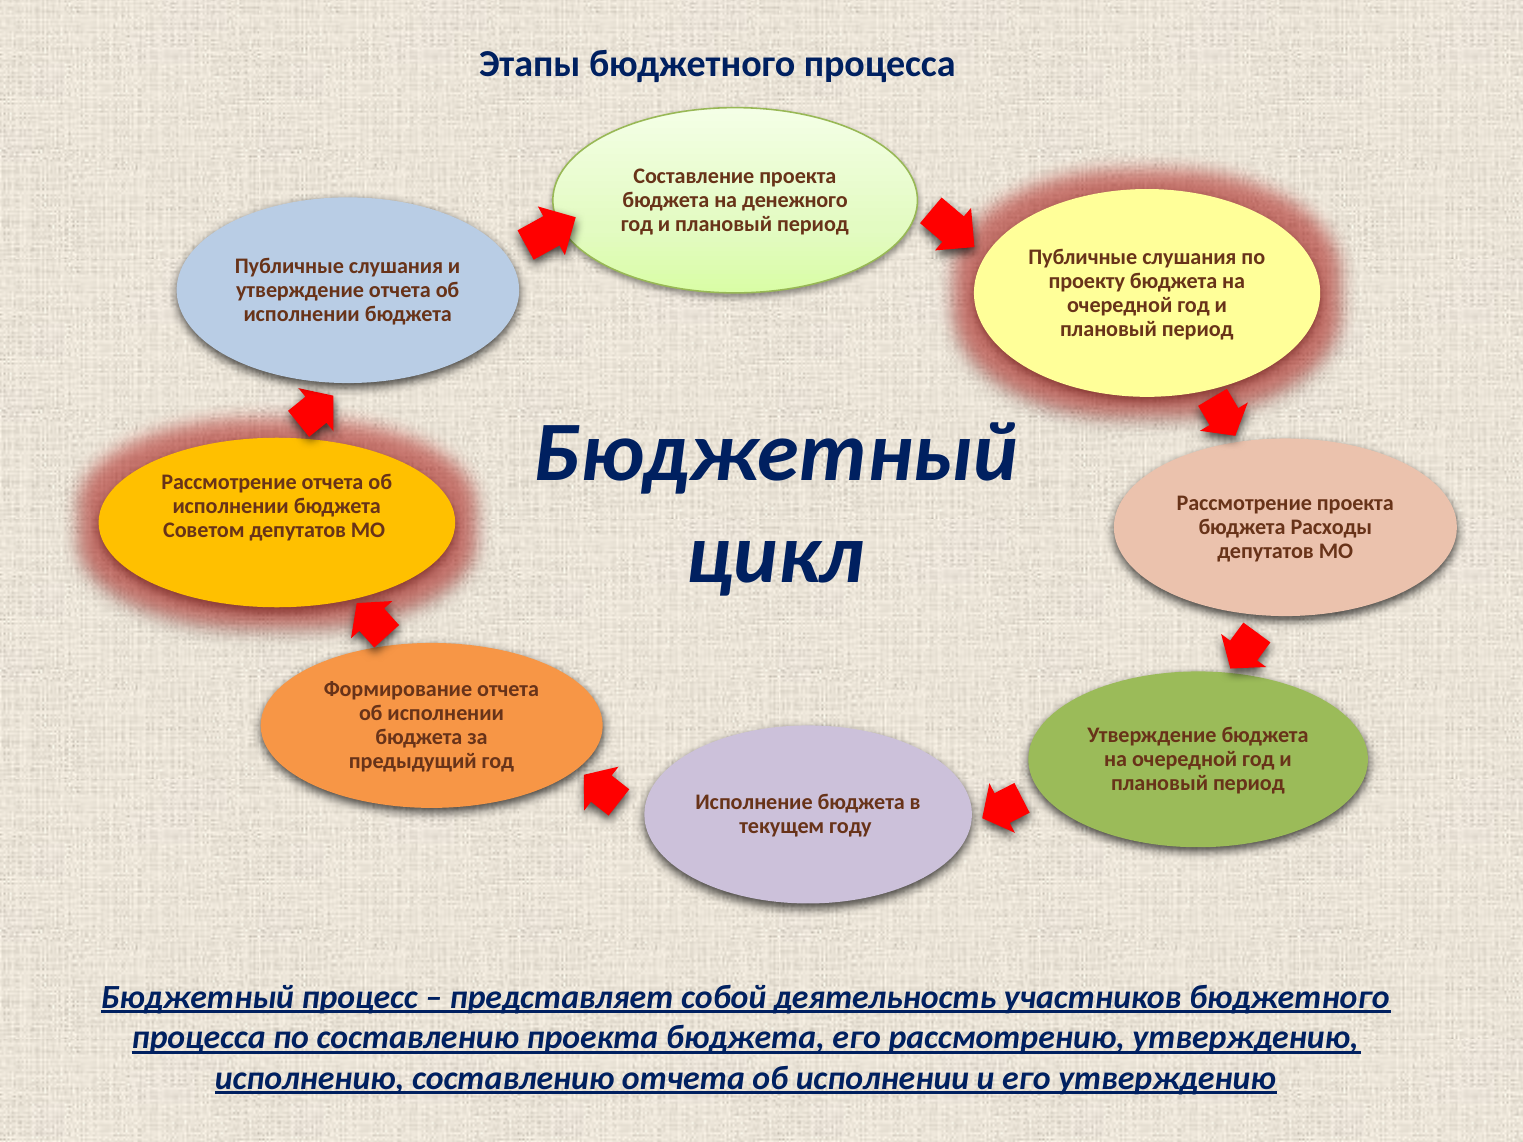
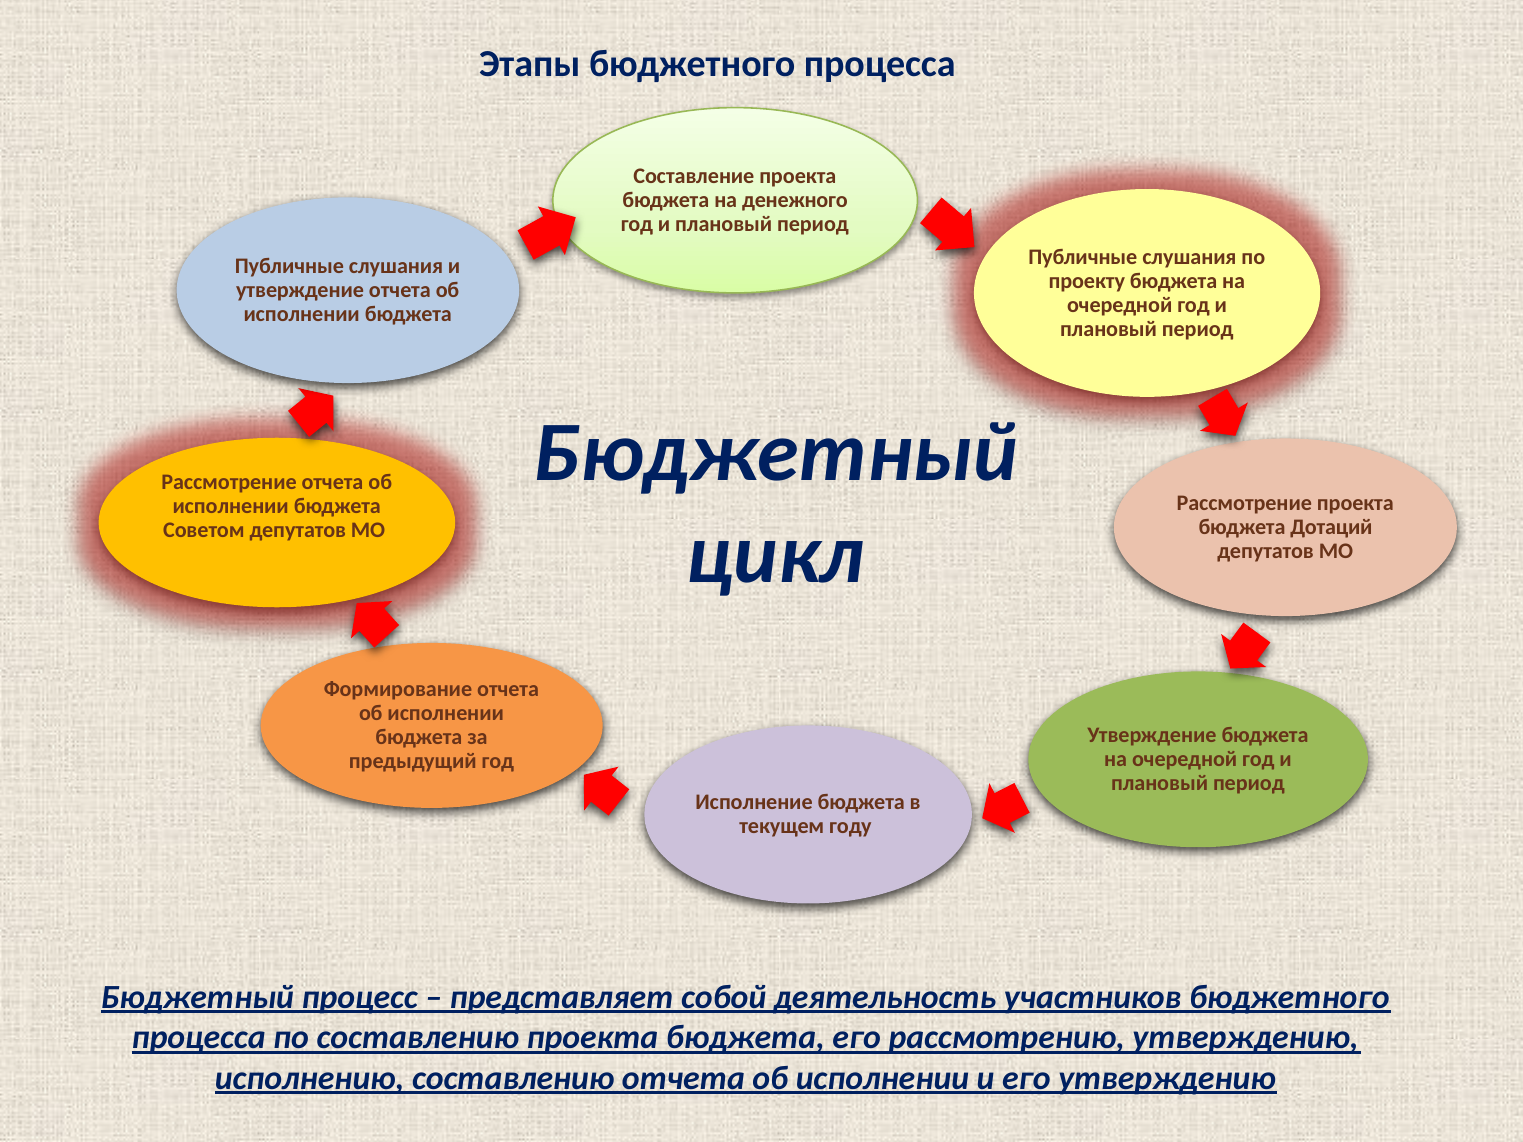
Расходы: Расходы -> Дотаций
